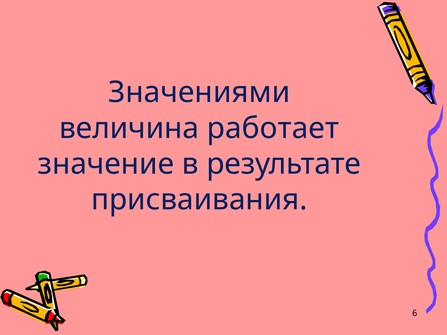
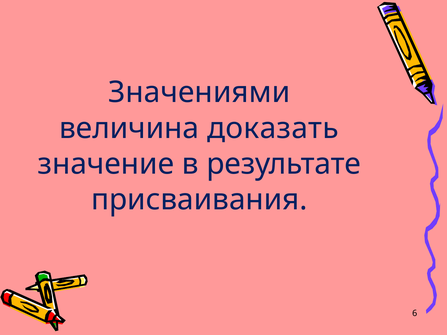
работает: работает -> доказать
